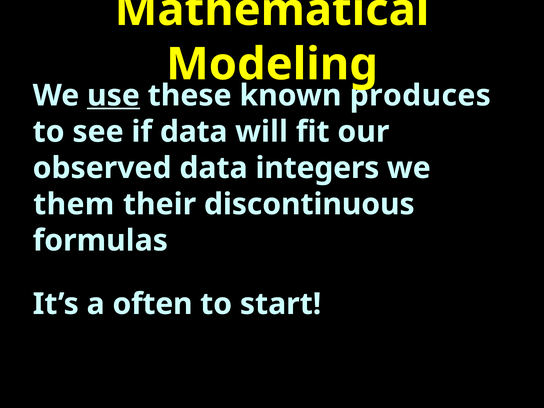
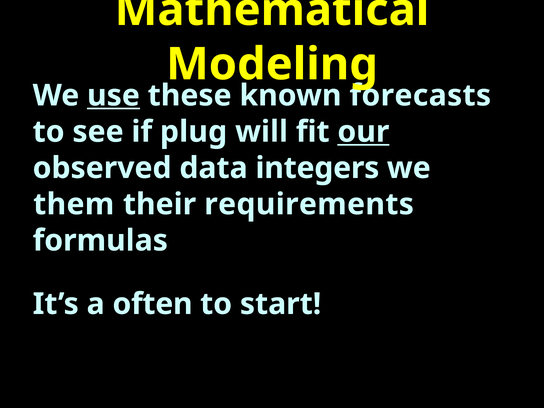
produces: produces -> forecasts
if data: data -> plug
our underline: none -> present
discontinuous: discontinuous -> requirements
